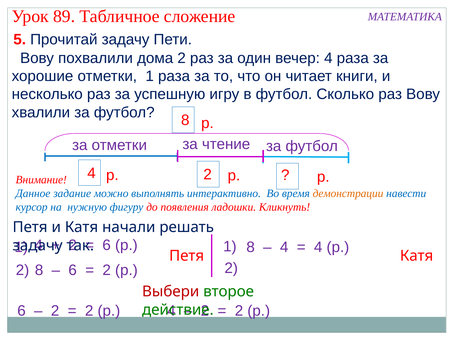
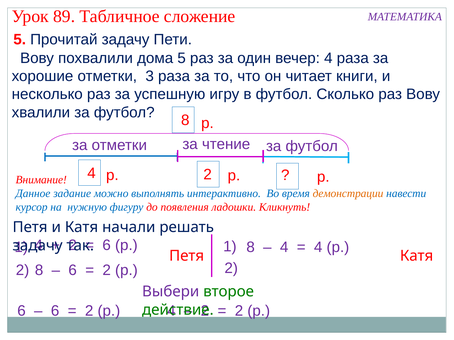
дома 2: 2 -> 5
отметки 1: 1 -> 3
Выбери colour: red -> purple
2 at (55, 311): 2 -> 6
